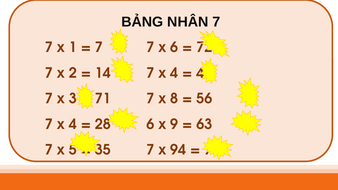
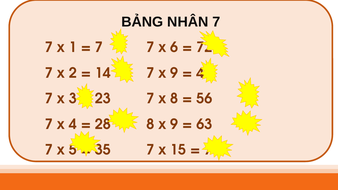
14 7 x 4: 4 -> 9
71: 71 -> 23
6 at (150, 124): 6 -> 8
94: 94 -> 15
